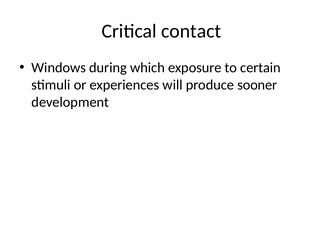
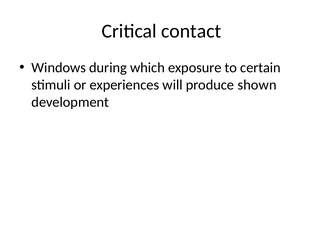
sooner: sooner -> shown
